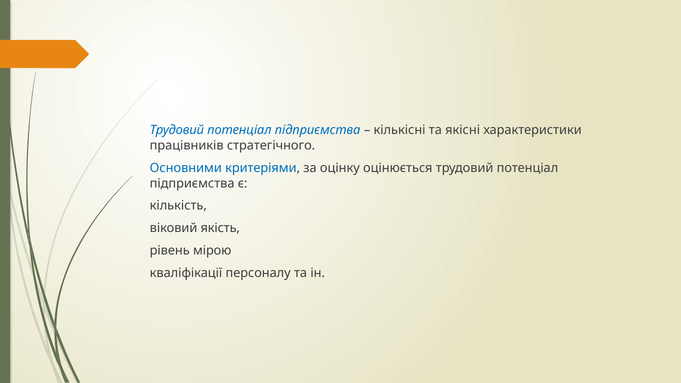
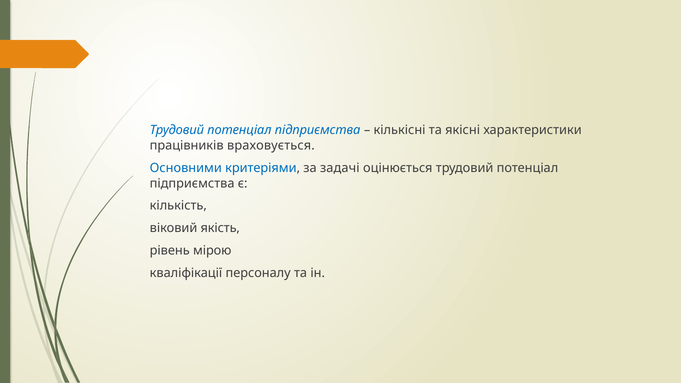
стратегічного: стратегічного -> враховується
оцінку: оцінку -> задачі
